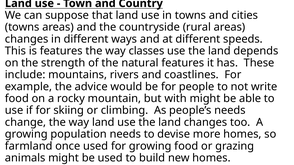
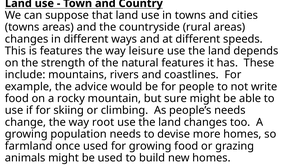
classes: classes -> leisure
with: with -> sure
way land: land -> root
